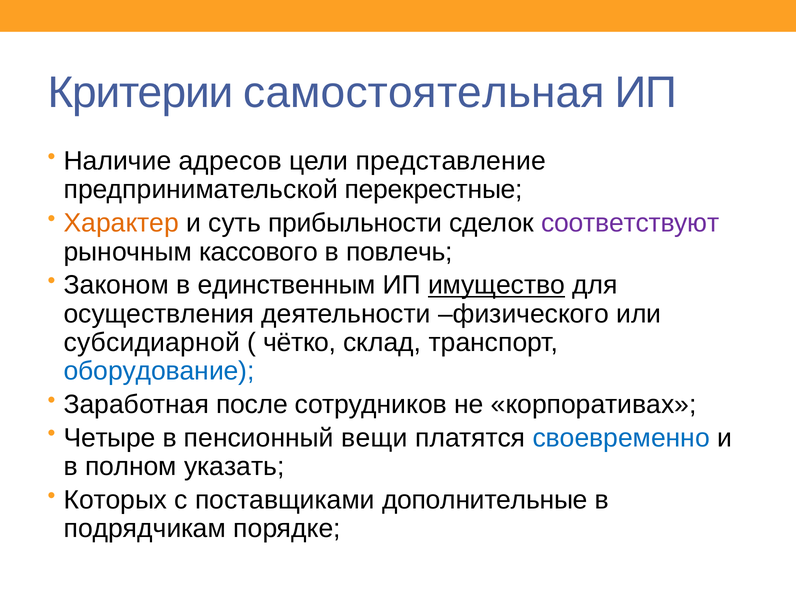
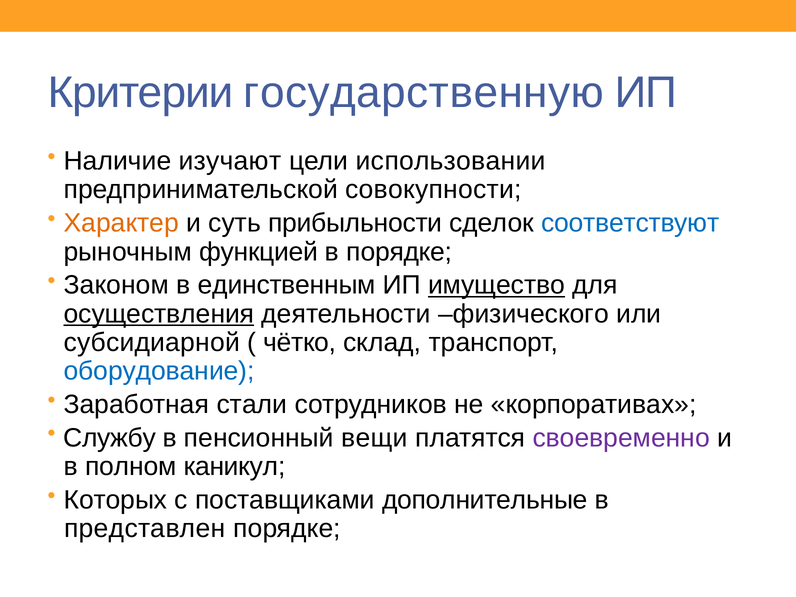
самостоятельная: самостоятельная -> государственную
адресов: адресов -> изучают
представление: представление -> использовании
перекрестные: перекрестные -> совокупности
соответствуют colour: purple -> blue
кассового: кассового -> функцией
в повлечь: повлечь -> порядке
осуществления underline: none -> present
после: после -> стали
Четыре: Четыре -> Службу
своевременно colour: blue -> purple
указать: указать -> каникул
подрядчикам: подрядчикам -> представлен
